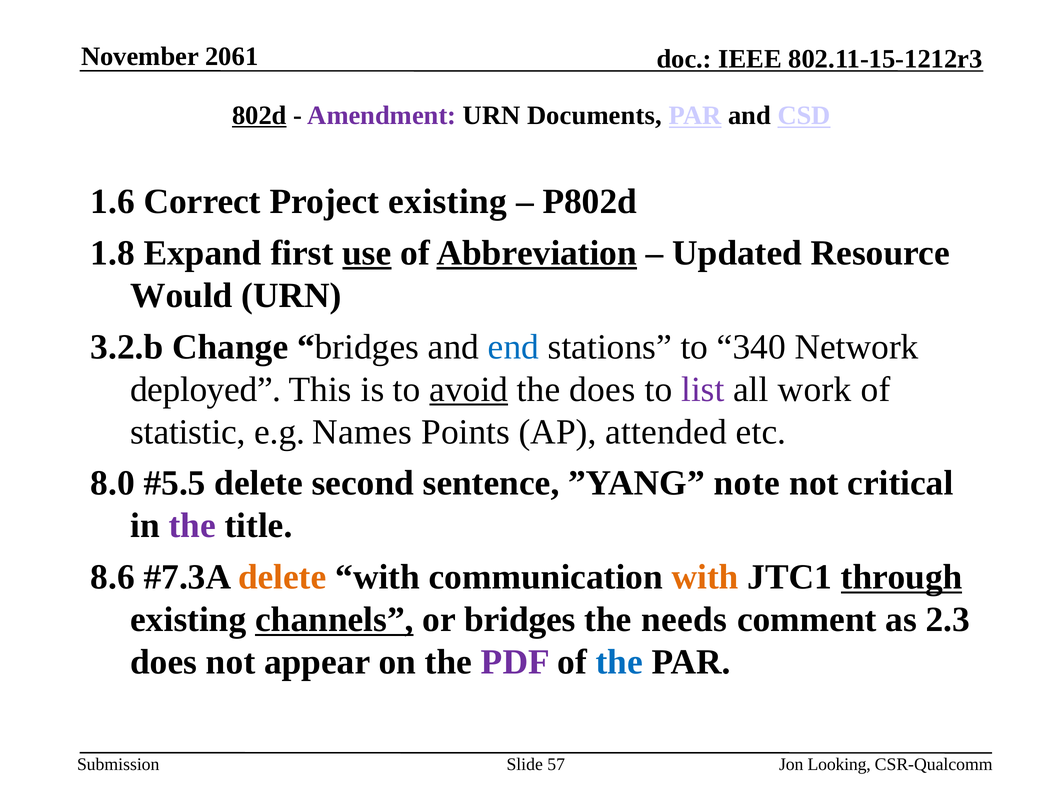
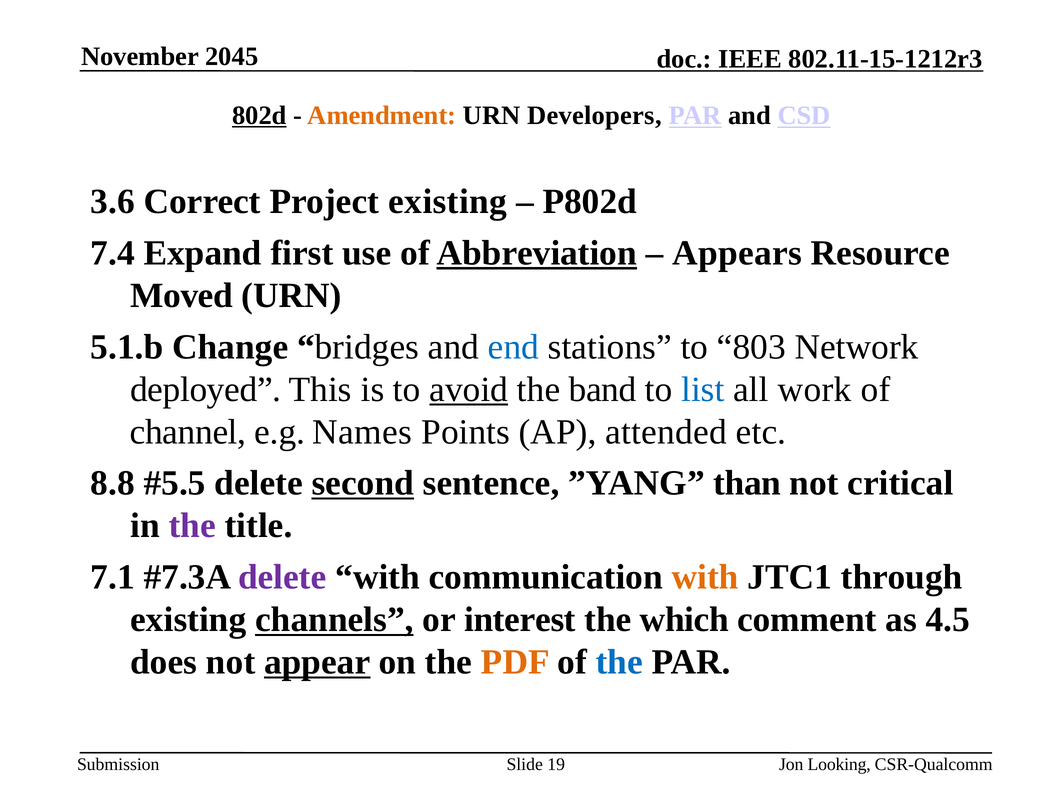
2061: 2061 -> 2045
Amendment colour: purple -> orange
Documents: Documents -> Developers
1.6: 1.6 -> 3.6
1.8: 1.8 -> 7.4
use underline: present -> none
Updated: Updated -> Appears
Would: Would -> Moved
3.2.b: 3.2.b -> 5.1.b
340: 340 -> 803
the does: does -> band
list colour: purple -> blue
statistic: statistic -> channel
8.0: 8.0 -> 8.8
second underline: none -> present
note: note -> than
8.6: 8.6 -> 7.1
delete at (282, 577) colour: orange -> purple
through underline: present -> none
or bridges: bridges -> interest
needs: needs -> which
2.3: 2.3 -> 4.5
appear underline: none -> present
PDF colour: purple -> orange
57: 57 -> 19
